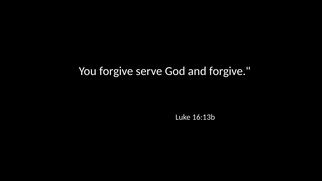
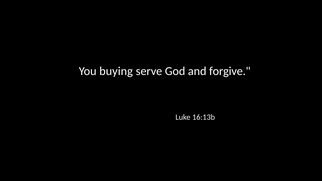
You forgive: forgive -> buying
